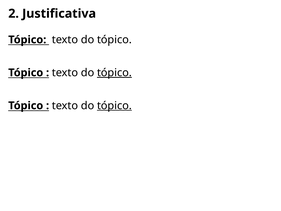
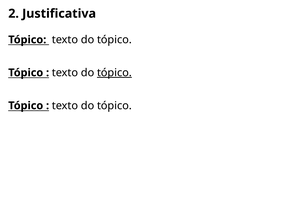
tópico at (114, 106) underline: present -> none
